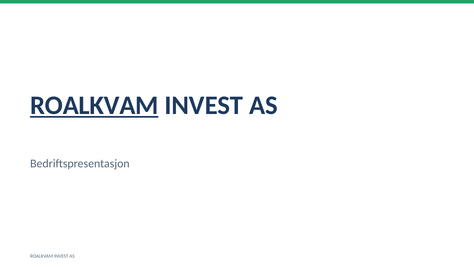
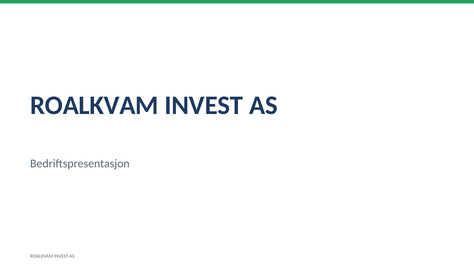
ROALKVAM at (94, 105) underline: present -> none
